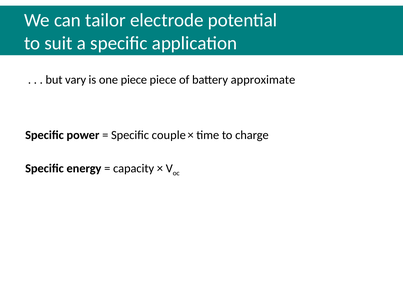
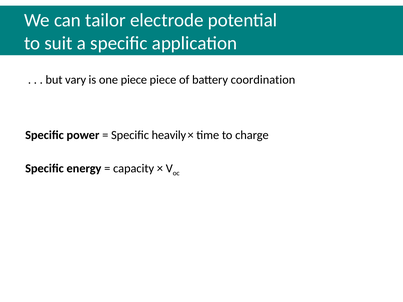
approximate: approximate -> coordination
couple: couple -> heavily
